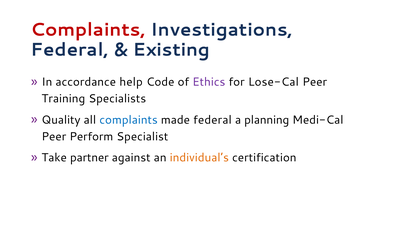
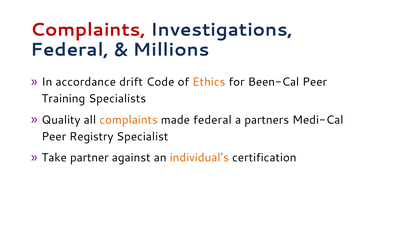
Existing: Existing -> Millions
help: help -> drift
Ethics colour: purple -> orange
Lose-Cal: Lose-Cal -> Been-Cal
complaints at (129, 120) colour: blue -> orange
planning: planning -> partners
Perform: Perform -> Registry
